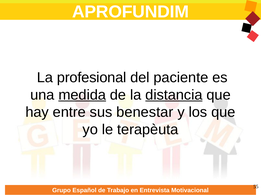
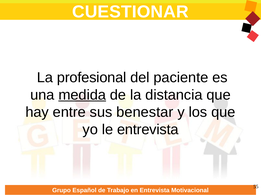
APROFUNDIM: APROFUNDIM -> CUESTIONAR
distancia underline: present -> none
le terapèuta: terapèuta -> entrevista
